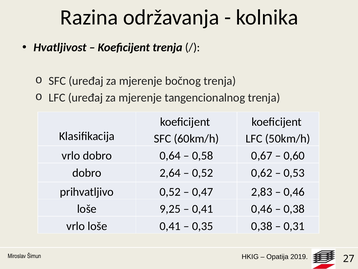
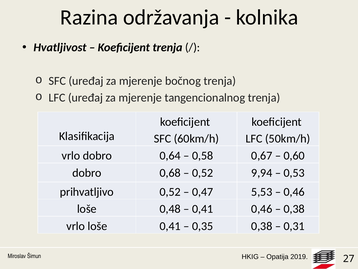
2,64: 2,64 -> 0,68
0,62: 0,62 -> 9,94
2,83: 2,83 -> 5,53
9,25: 9,25 -> 0,48
